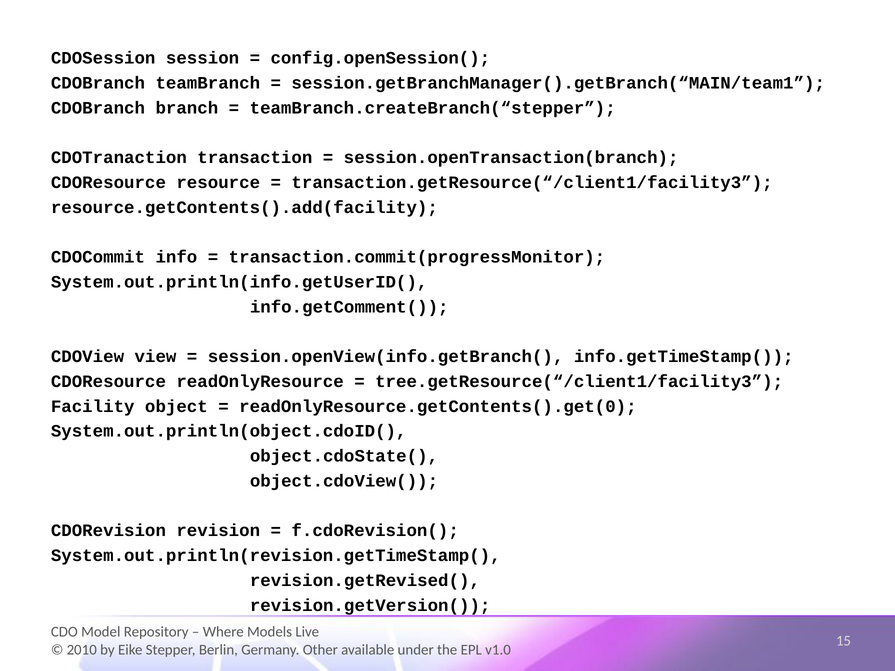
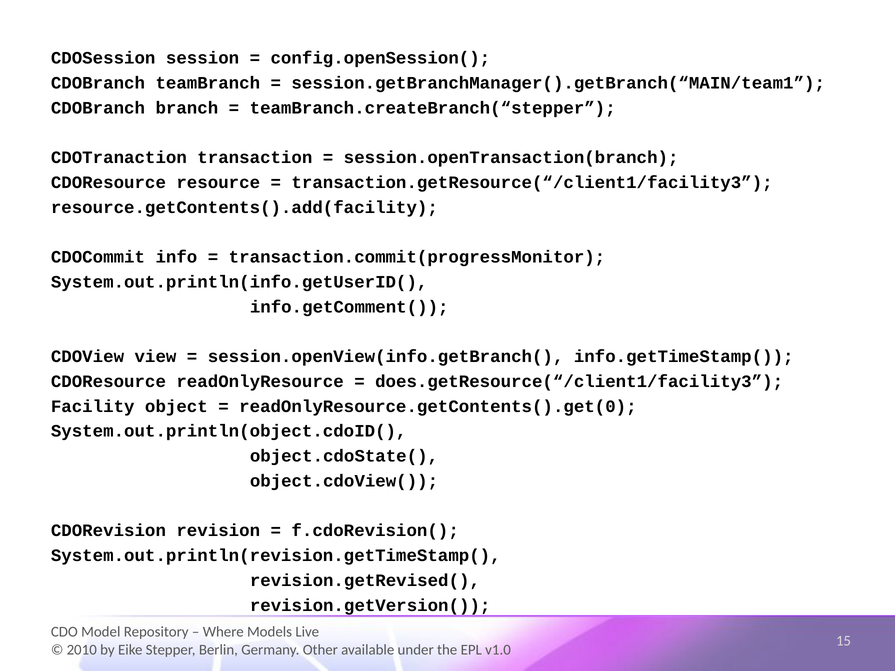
tree.getResource(“/client1/facility3: tree.getResource(“/client1/facility3 -> does.getResource(“/client1/facility3
